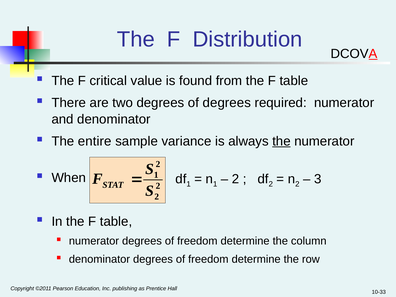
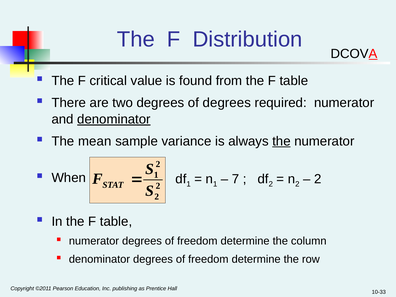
denominator at (114, 119) underline: none -> present
entire: entire -> mean
2 at (236, 179): 2 -> 7
3 at (318, 179): 3 -> 2
